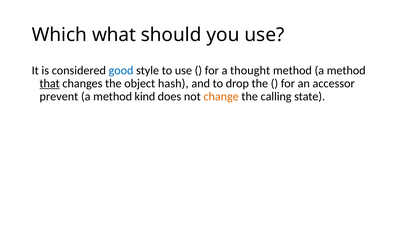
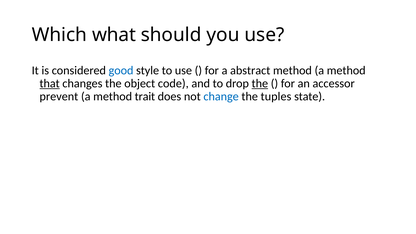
thought: thought -> abstract
hash: hash -> code
the at (260, 83) underline: none -> present
kind: kind -> trait
change colour: orange -> blue
calling: calling -> tuples
